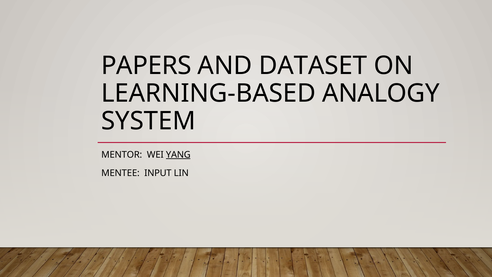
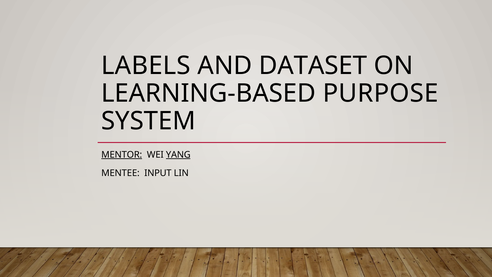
PAPERS: PAPERS -> LABELS
ANALOGY: ANALOGY -> PURPOSE
MENTOR underline: none -> present
